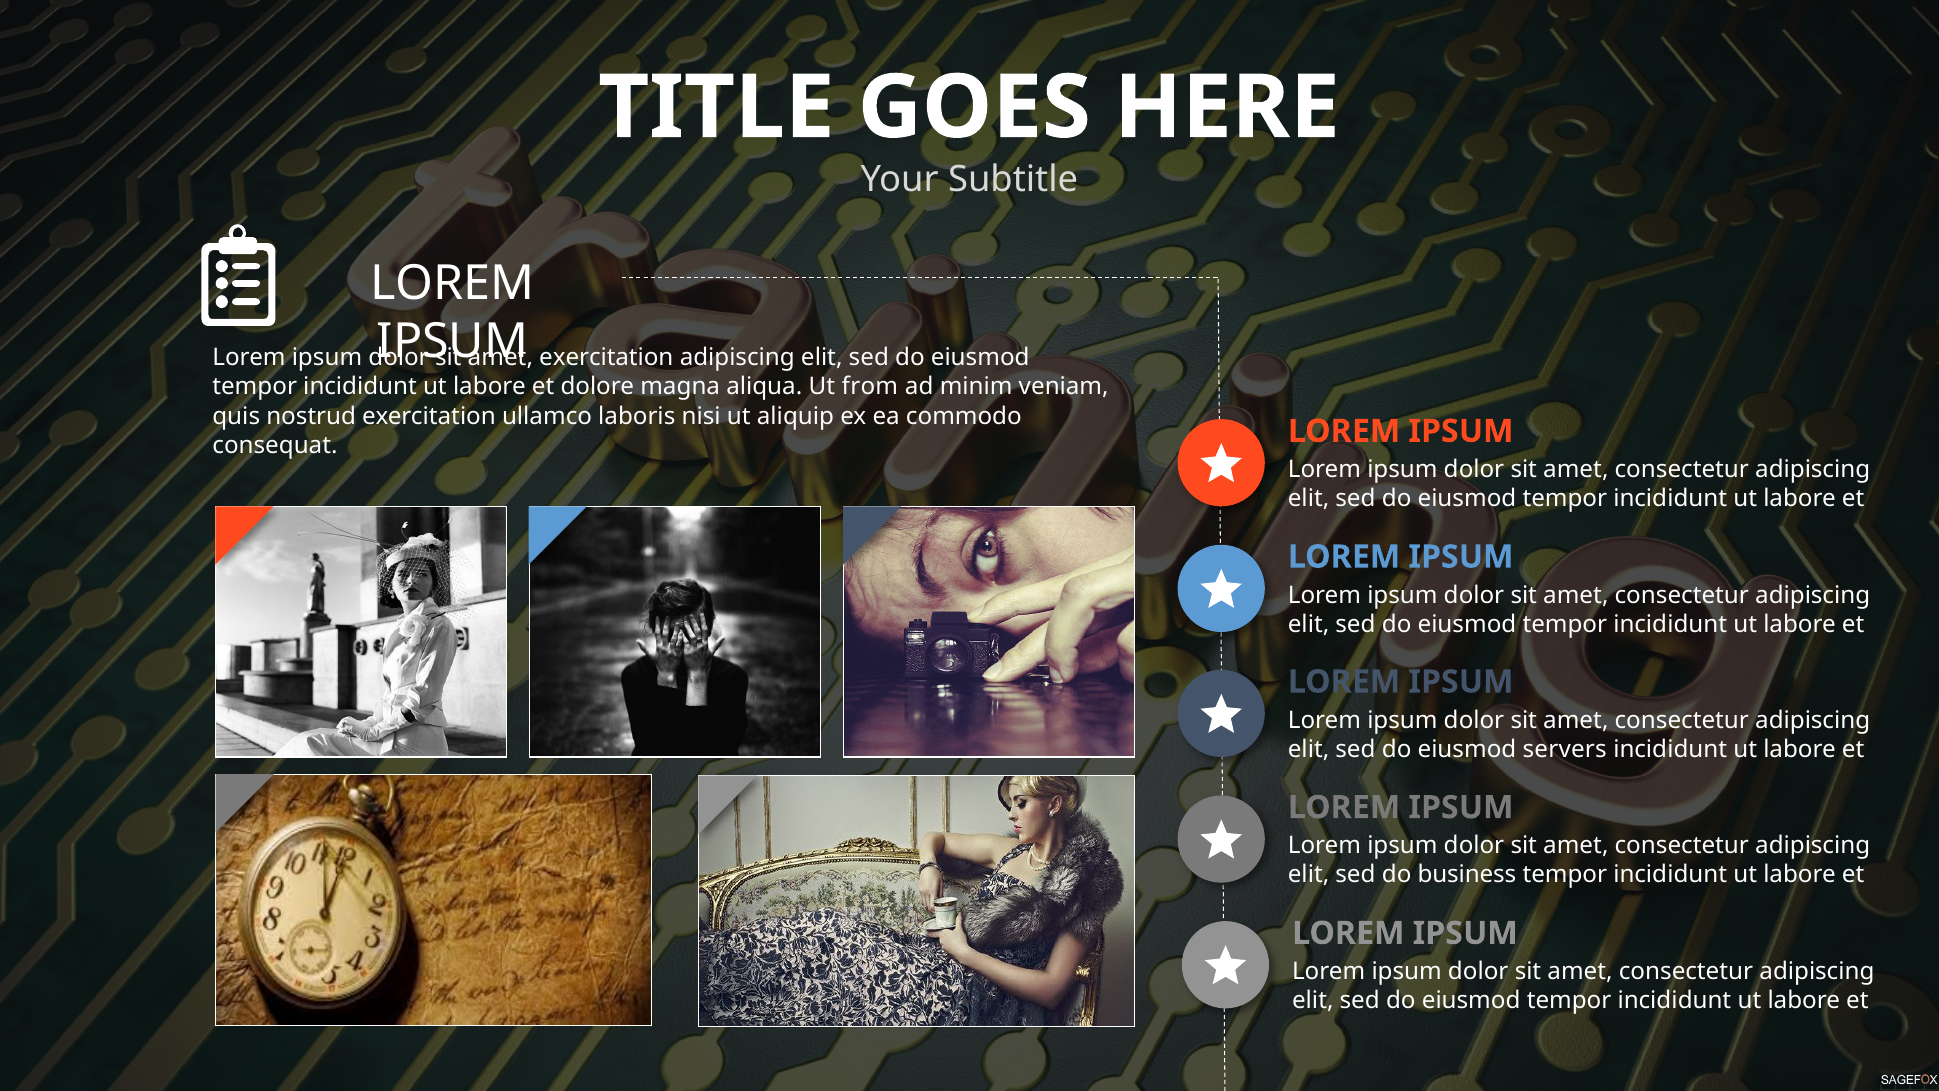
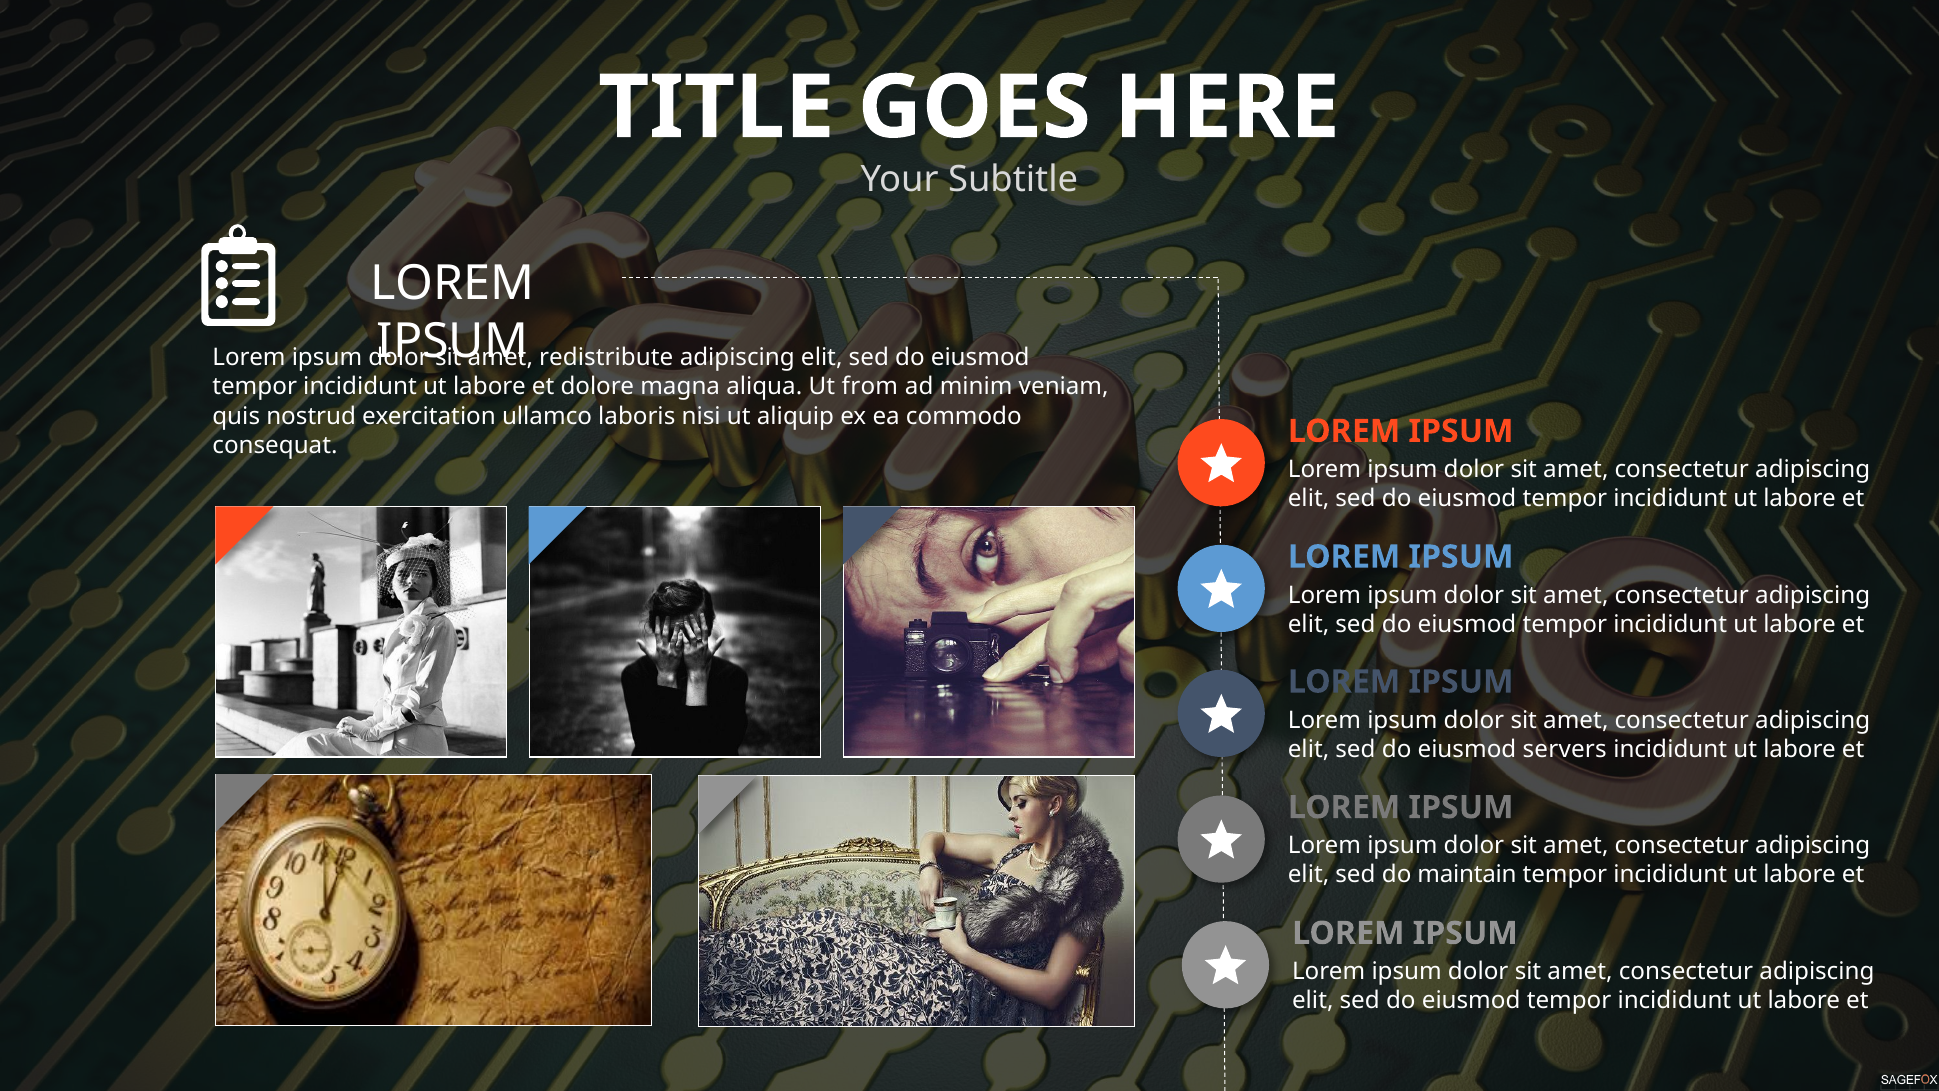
exercitation at (606, 358): exercitation -> redistribute
business: business -> maintain
